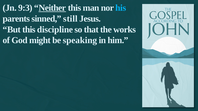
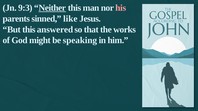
his colour: light blue -> pink
still: still -> like
discipline: discipline -> answered
